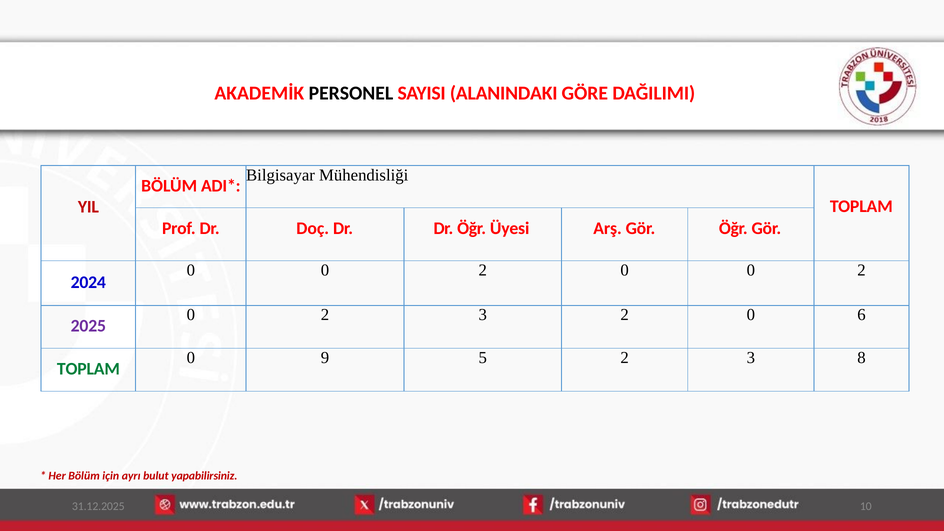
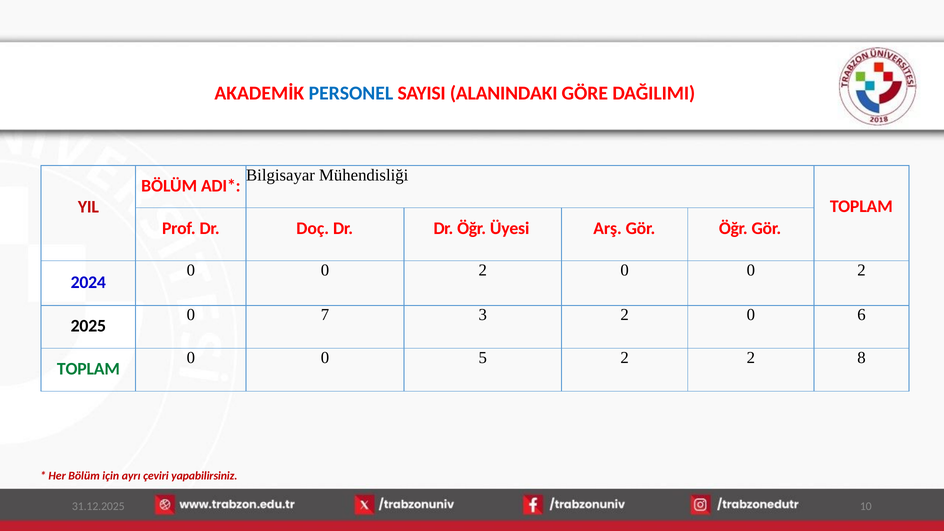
PERSONEL colour: black -> blue
2 at (325, 315): 2 -> 7
2025 colour: purple -> black
9 at (325, 358): 9 -> 0
5 2 3: 3 -> 2
bulut: bulut -> çeviri
